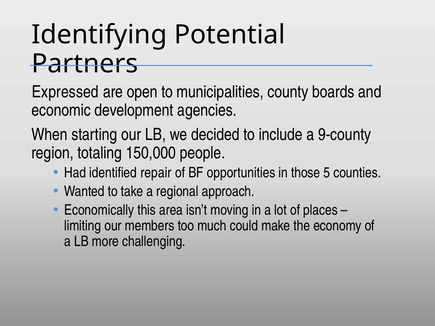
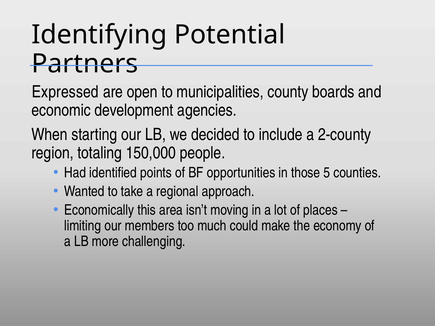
9-county: 9-county -> 2-county
repair: repair -> points
